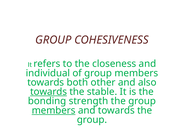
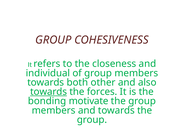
stable: stable -> forces
strength: strength -> motivate
members at (54, 110) underline: present -> none
